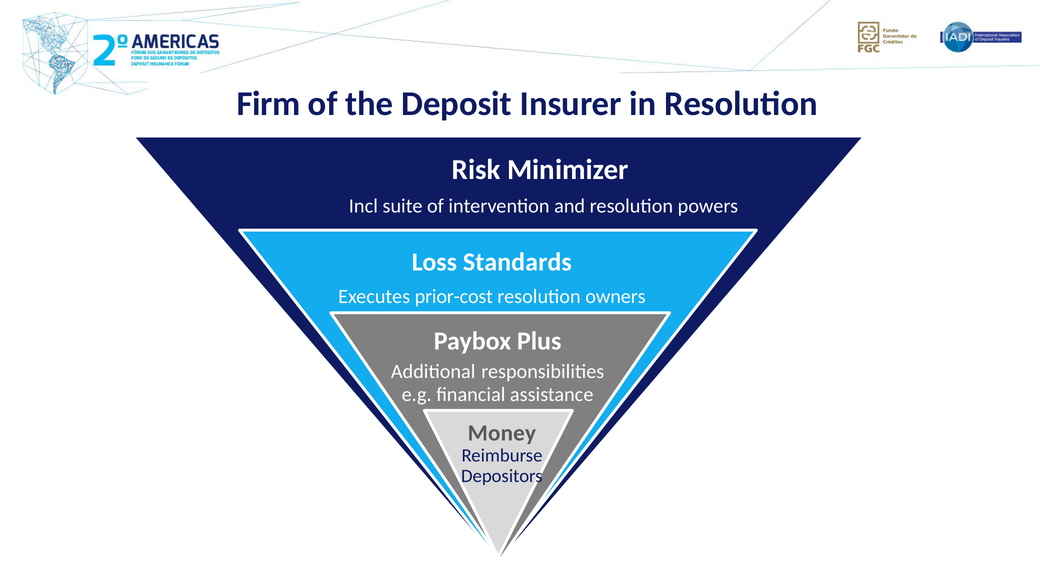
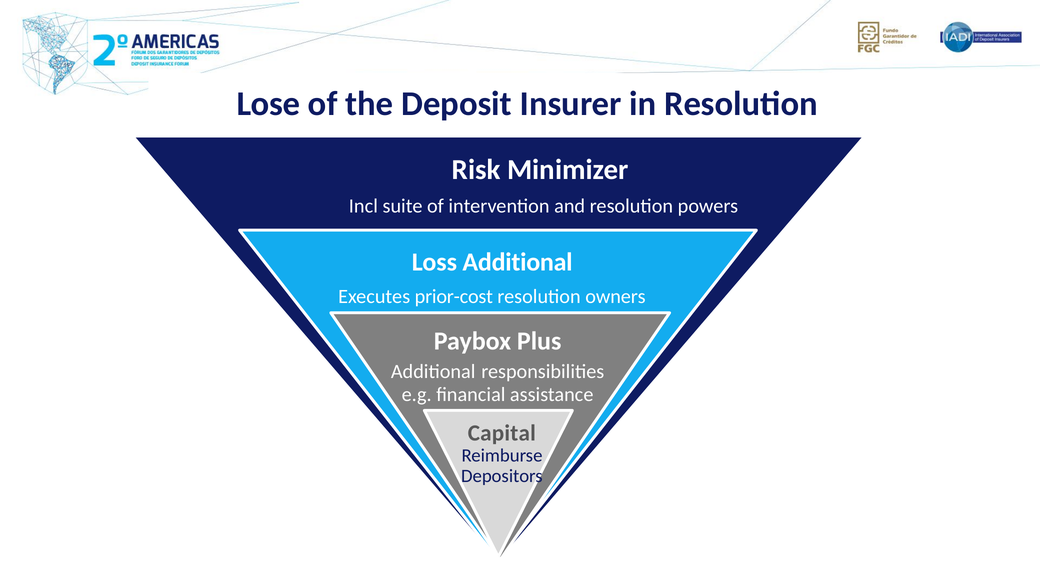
Firm: Firm -> Lose
Loss Standards: Standards -> Additional
Money: Money -> Capital
